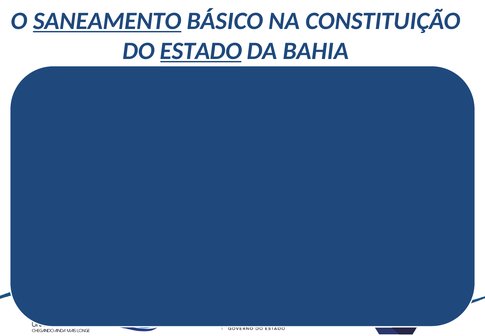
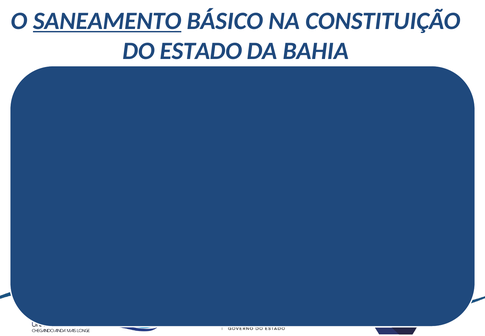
ESTADO underline: present -> none
